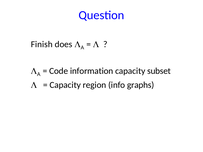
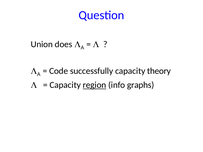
Finish: Finish -> Union
information: information -> successfully
subset: subset -> theory
region underline: none -> present
